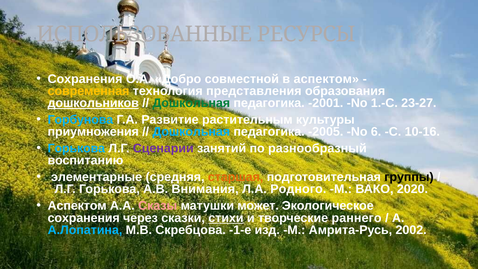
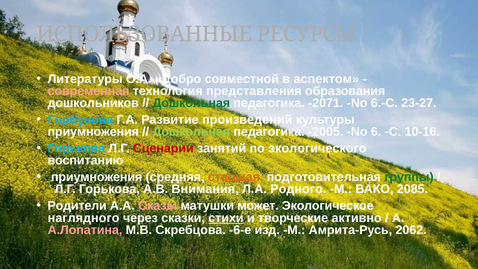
Сохранения at (85, 79): Сохранения -> Литературы
современная colour: yellow -> pink
дошкольников underline: present -> none
-2001: -2001 -> -2071
1.-С: 1.-С -> 6.-С
растительным: растительным -> произведений
Дошкольная at (191, 132) colour: light blue -> light green
Сценарии colour: purple -> red
разнообразный: разнообразный -> экологического
элементарные at (97, 177): элементарные -> приумножения
группы colour: black -> green
2020: 2020 -> 2085
Аспектом at (77, 206): Аспектом -> Родители
сохранения at (84, 218): сохранения -> наглядного
раннего: раннего -> активно
А.Лопатина colour: light blue -> pink
-1-е: -1-е -> -6-е
2002: 2002 -> 2062
